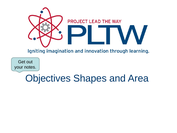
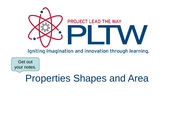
Objectives: Objectives -> Properties
